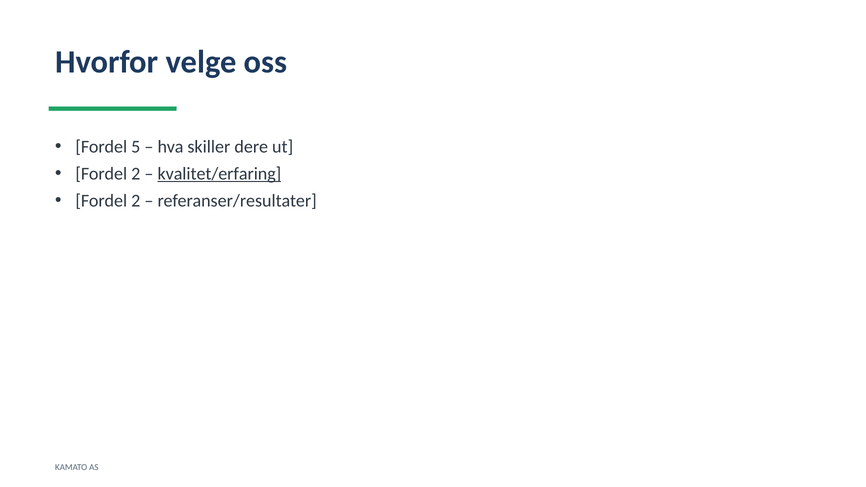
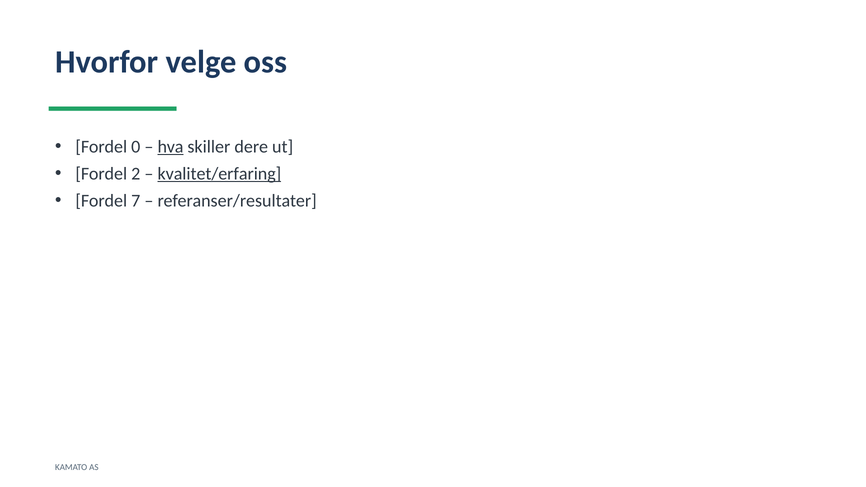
5: 5 -> 0
hva underline: none -> present
2 at (136, 201): 2 -> 7
